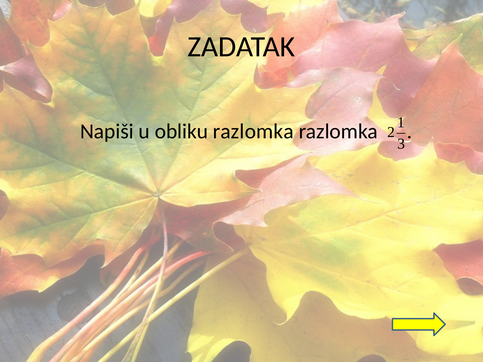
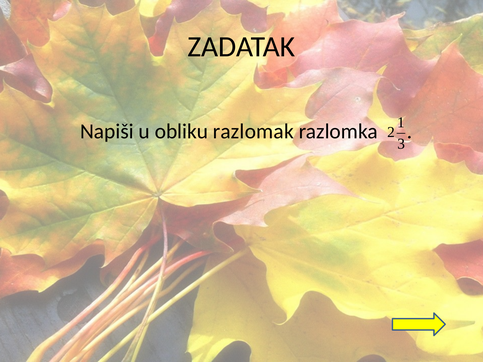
obliku razlomka: razlomka -> razlomak
